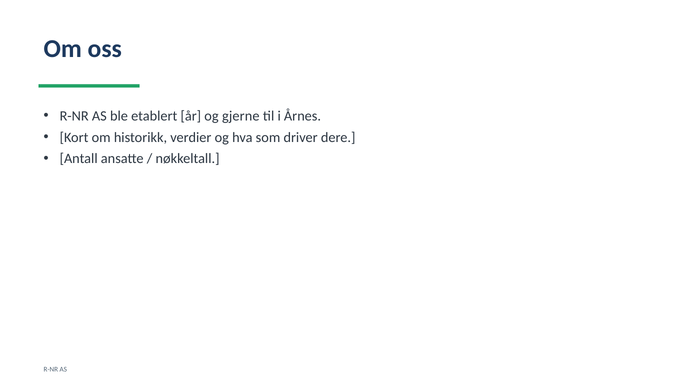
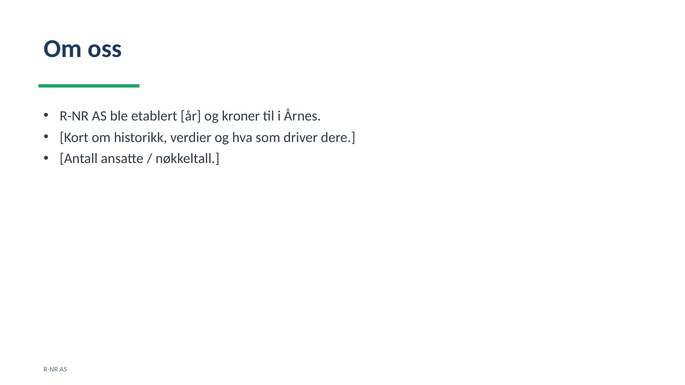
gjerne: gjerne -> kroner
